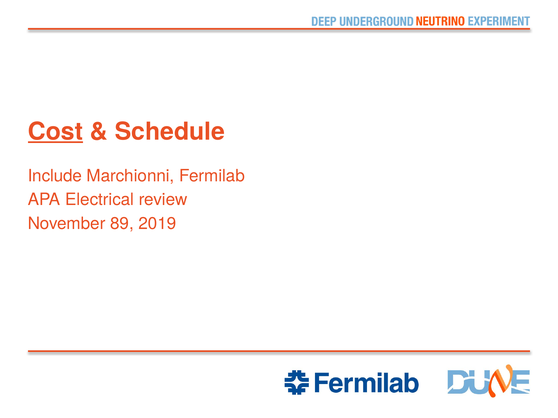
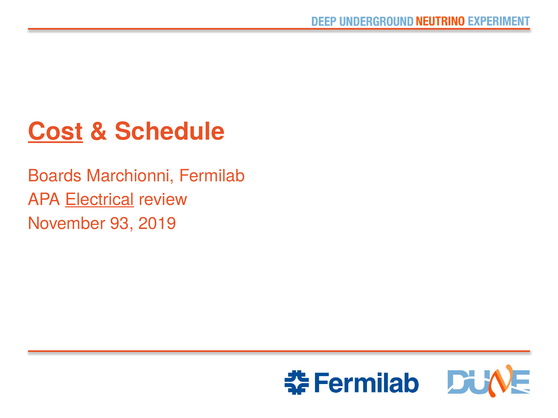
Include: Include -> Boards
Electrical underline: none -> present
89: 89 -> 93
